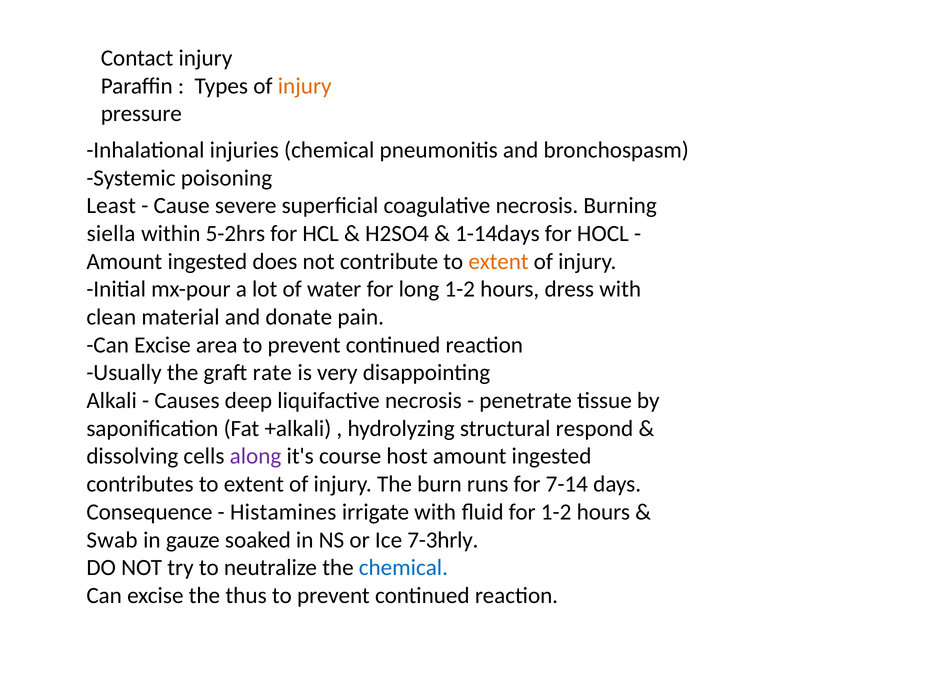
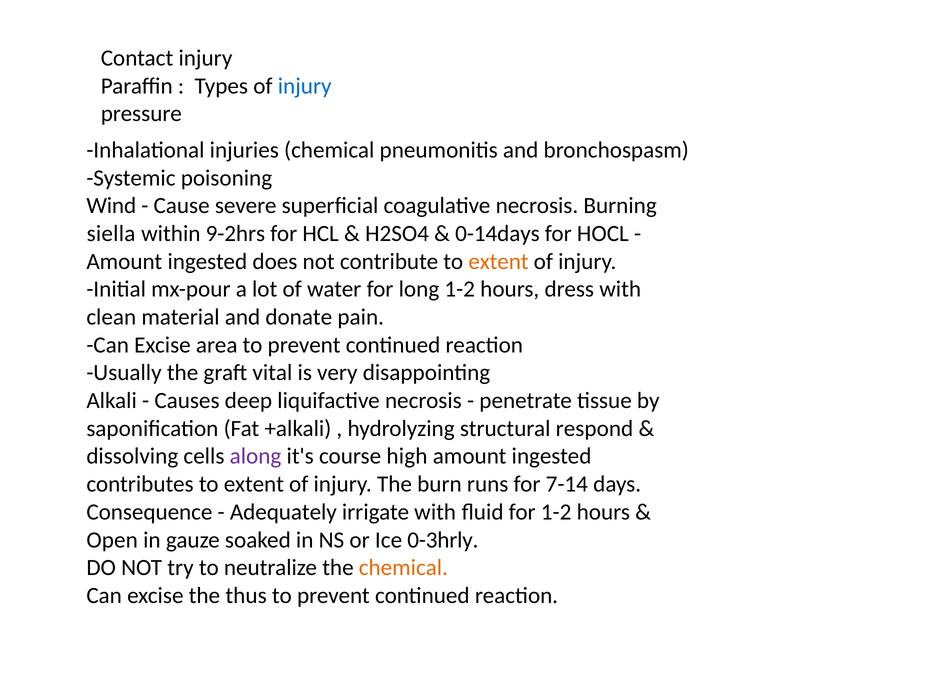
injury at (305, 86) colour: orange -> blue
Least: Least -> Wind
5-2hrs: 5-2hrs -> 9-2hrs
1-14days: 1-14days -> 0-14days
rate: rate -> vital
host: host -> high
Histamines: Histamines -> Adequately
Swab: Swab -> Open
7-3hrly: 7-3hrly -> 0-3hrly
chemical at (403, 567) colour: blue -> orange
